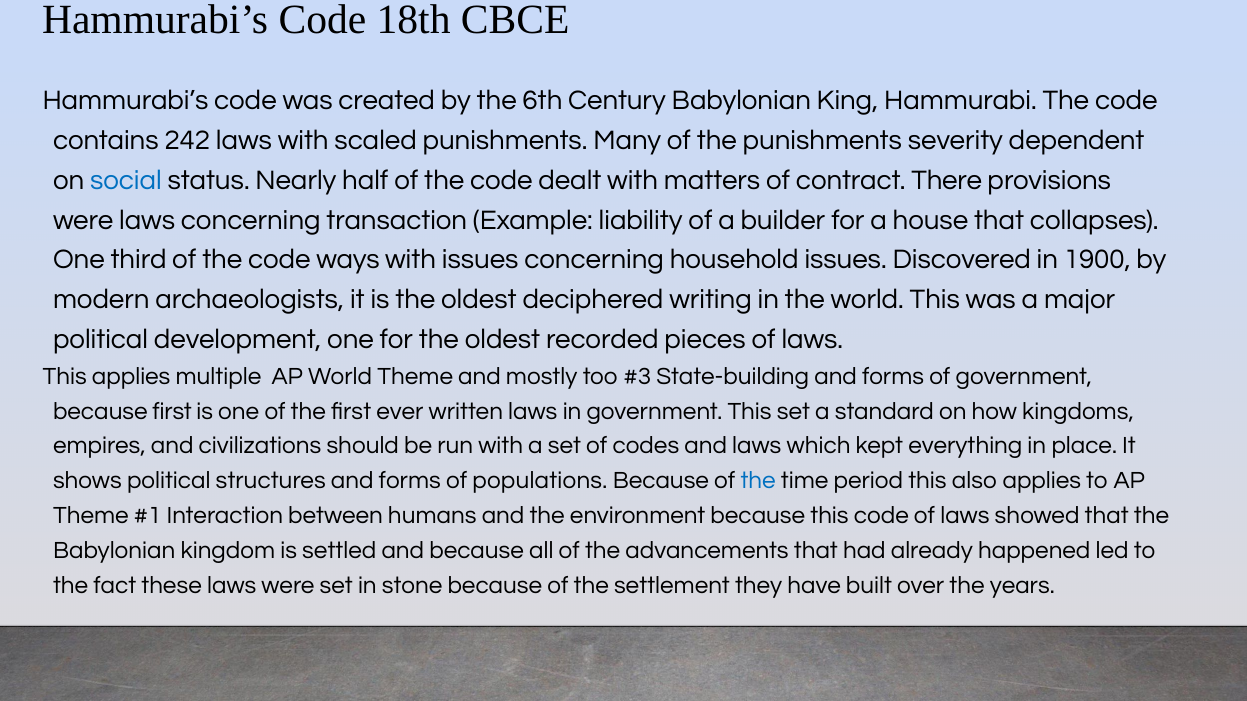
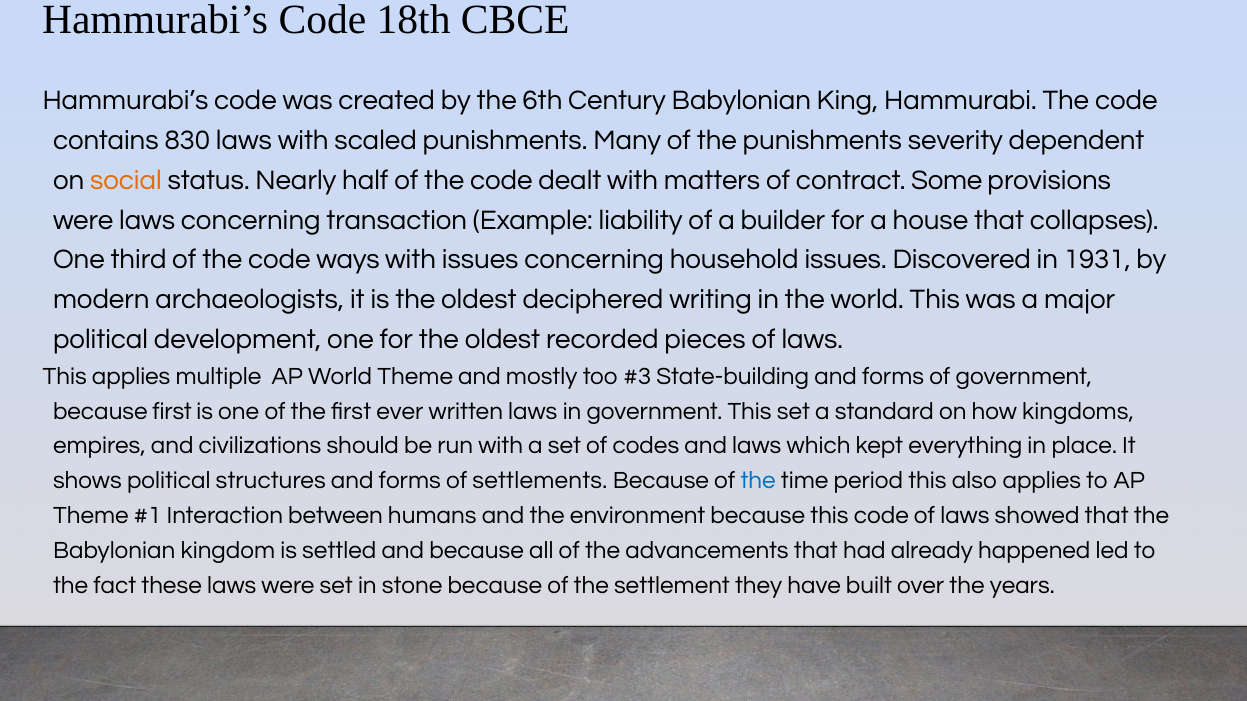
242: 242 -> 830
social colour: blue -> orange
There: There -> Some
1900: 1900 -> 1931
populations: populations -> settlements
